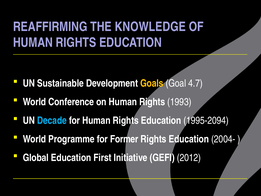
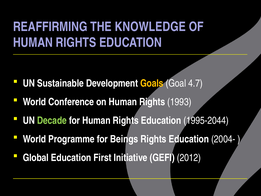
Decade colour: light blue -> light green
1995-2094: 1995-2094 -> 1995-2044
Former: Former -> Beings
